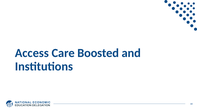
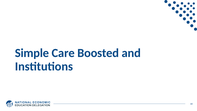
Access: Access -> Simple
